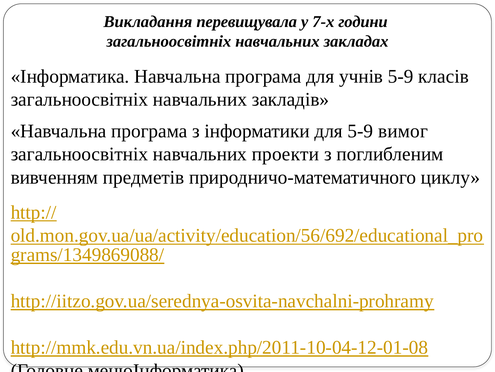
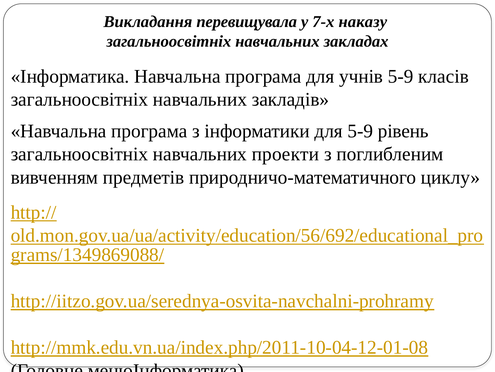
години: години -> наказу
вимог: вимог -> рівень
